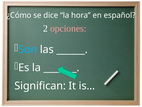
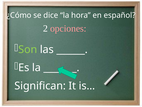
Son colour: light blue -> light green
